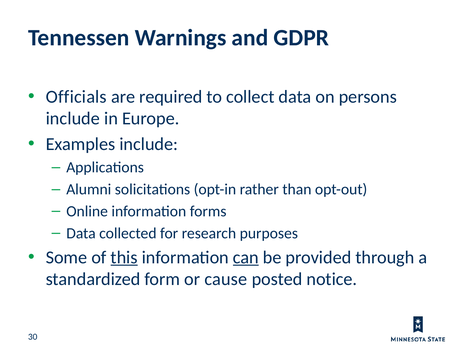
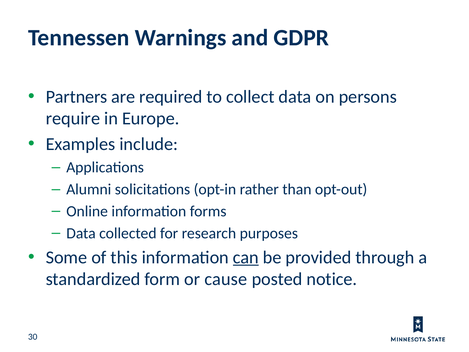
Officials: Officials -> Partners
include at (73, 119): include -> require
this underline: present -> none
